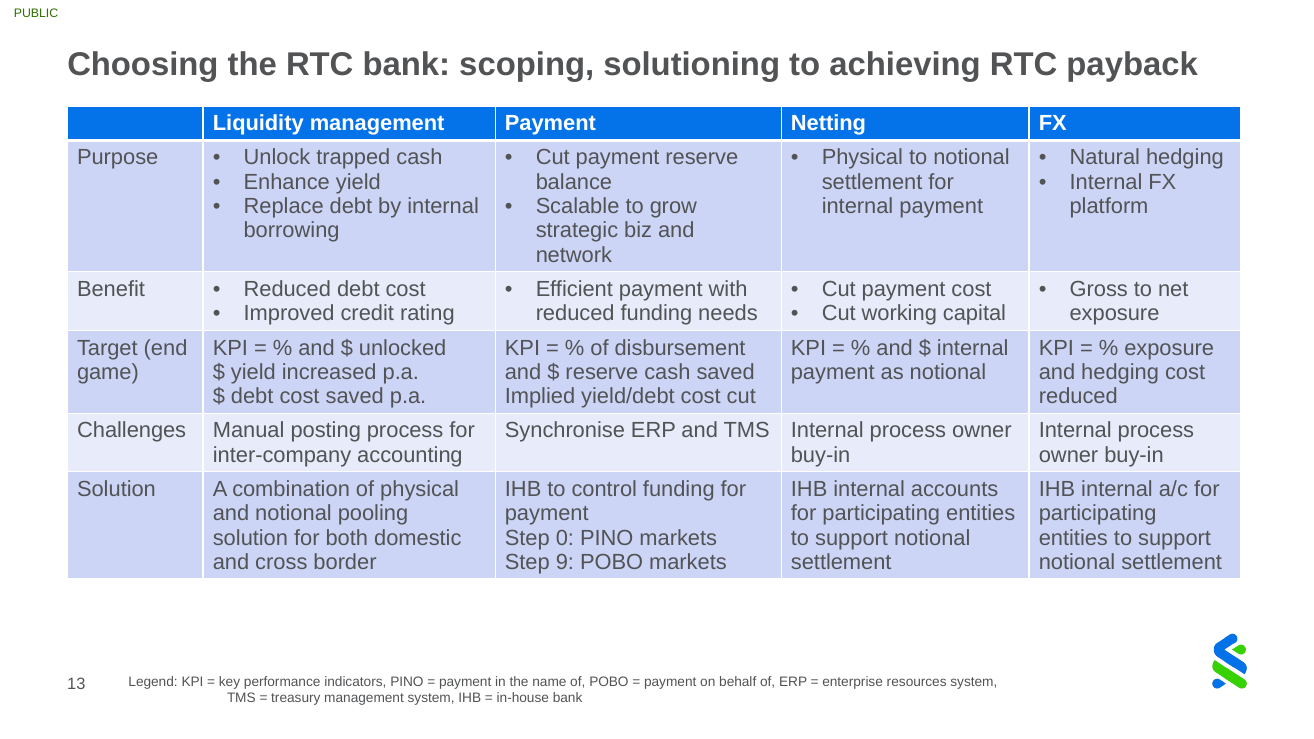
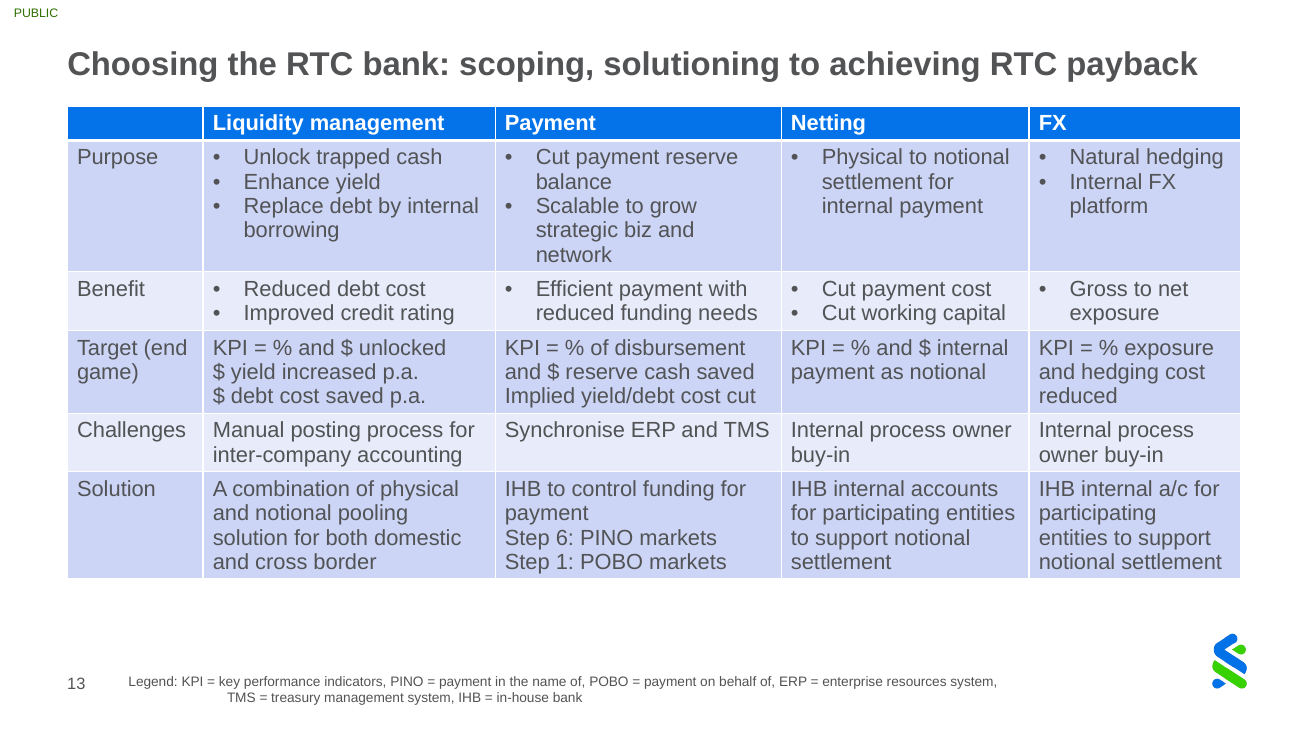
0: 0 -> 6
9: 9 -> 1
